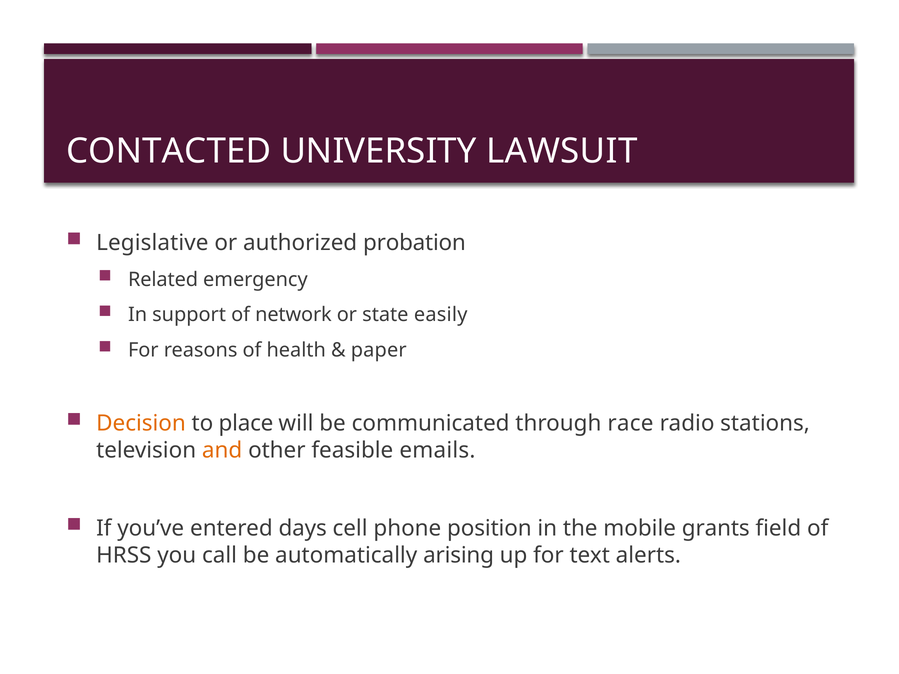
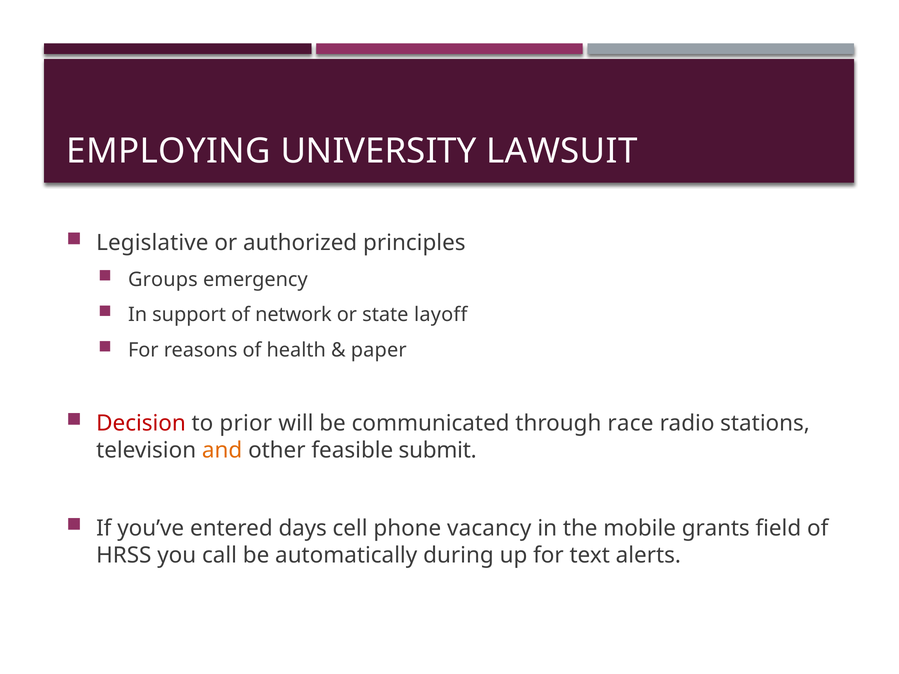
CONTACTED: CONTACTED -> EMPLOYING
probation: probation -> principles
Related: Related -> Groups
easily: easily -> layoff
Decision colour: orange -> red
place: place -> prior
emails: emails -> submit
position: position -> vacancy
arising: arising -> during
